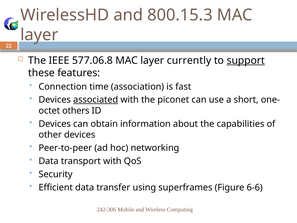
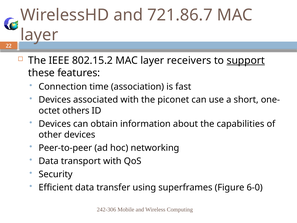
800.15.3: 800.15.3 -> 721.86.7
577.06.8: 577.06.8 -> 802.15.2
currently: currently -> receivers
associated underline: present -> none
6-6: 6-6 -> 6-0
